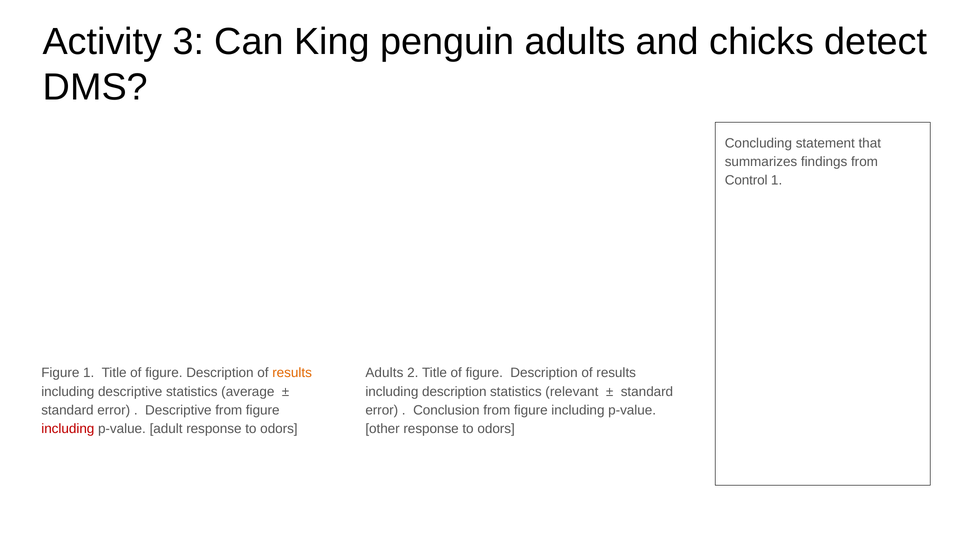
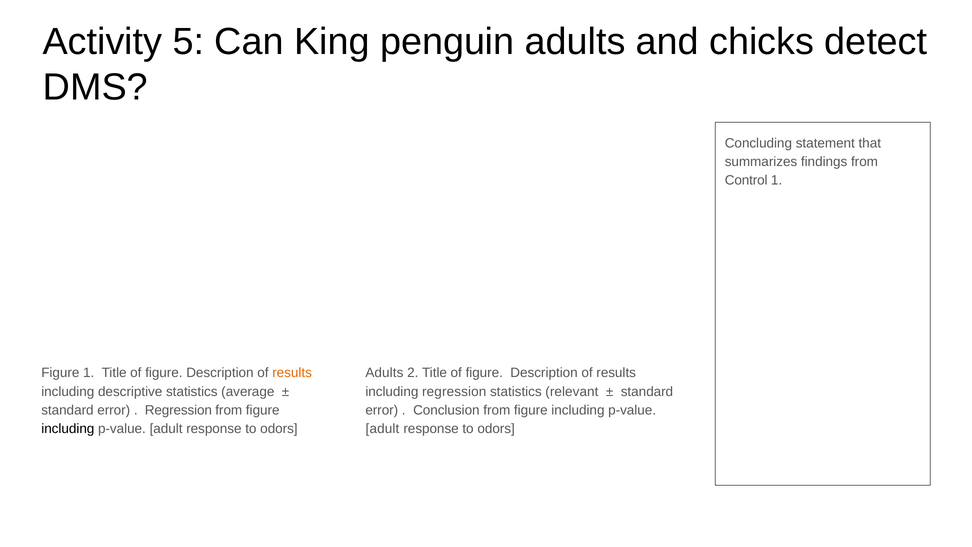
3: 3 -> 5
including description: description -> regression
Descriptive at (178, 410): Descriptive -> Regression
including at (68, 429) colour: red -> black
other at (383, 429): other -> adult
